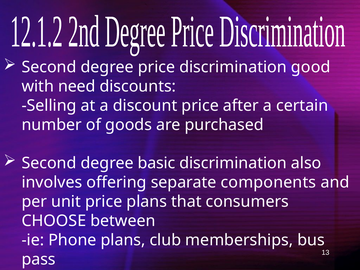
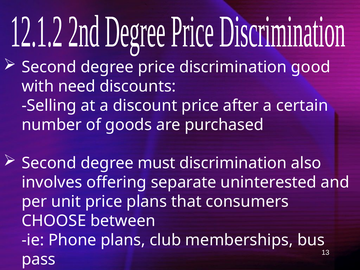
basic: basic -> must
components: components -> uninterested
